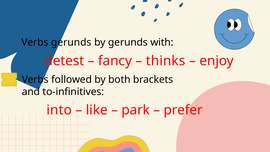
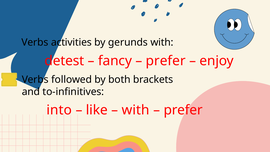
Verbs gerunds: gerunds -> activities
thinks at (166, 61): thinks -> prefer
park at (136, 110): park -> with
